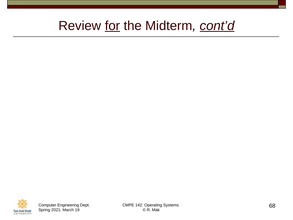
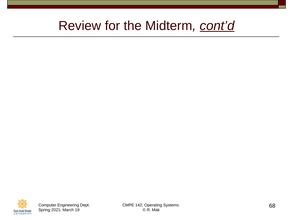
for underline: present -> none
